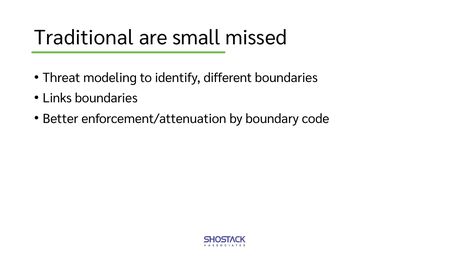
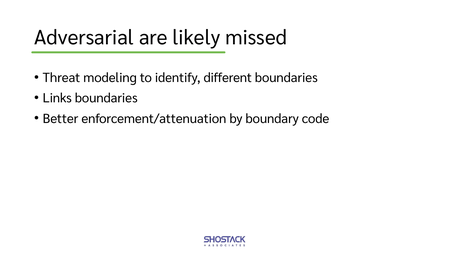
Traditional: Traditional -> Adversarial
small: small -> likely
